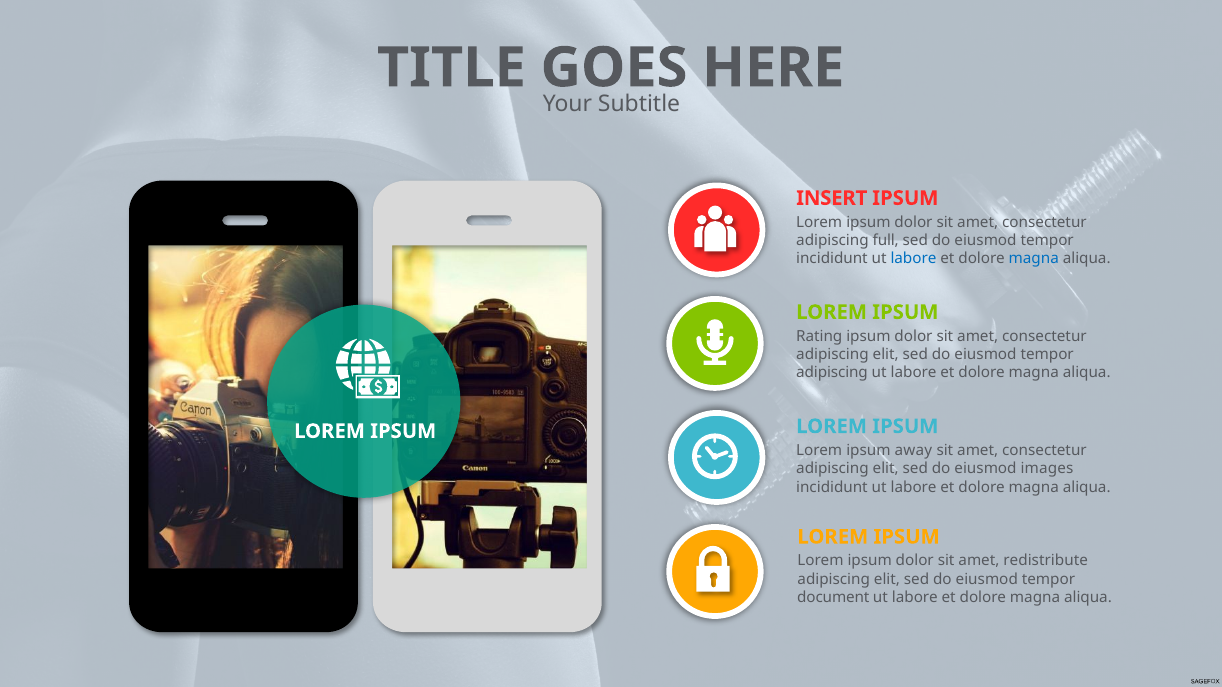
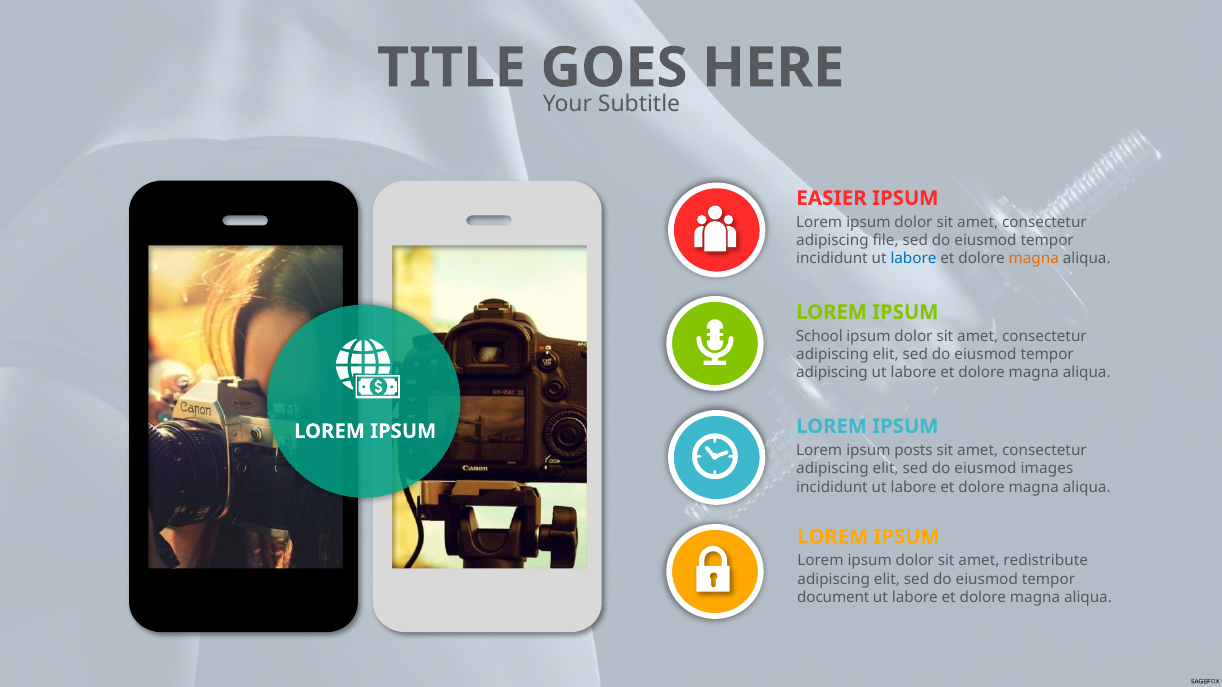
INSERT: INSERT -> EASIER
full: full -> file
magna at (1034, 259) colour: blue -> orange
Rating: Rating -> School
away: away -> posts
